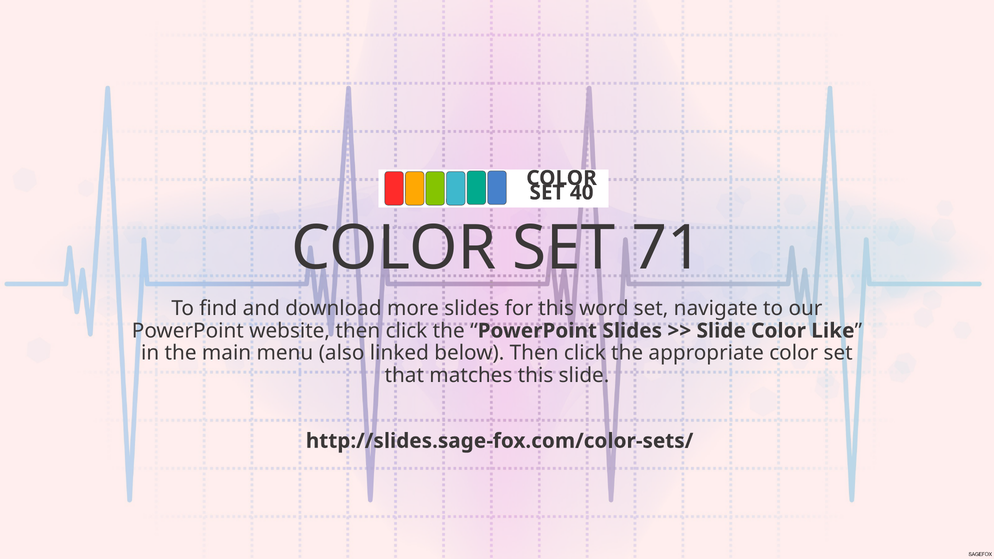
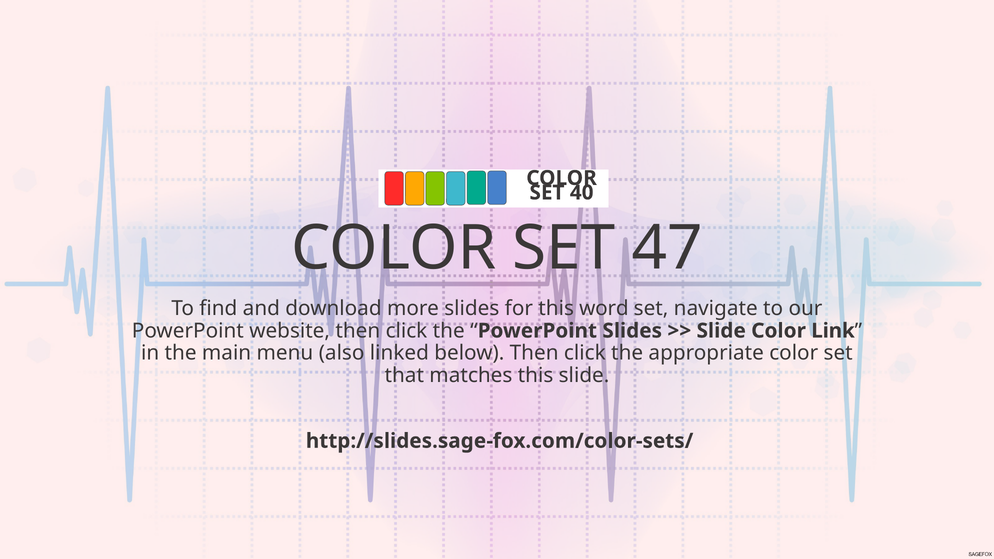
71: 71 -> 47
Like: Like -> Link
